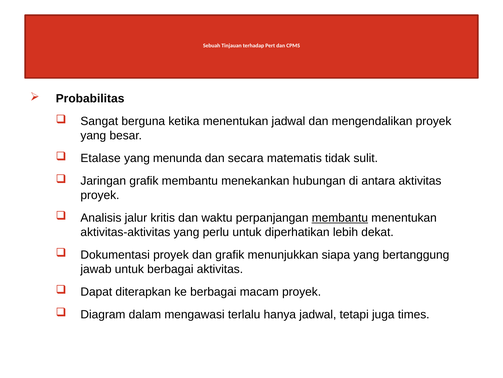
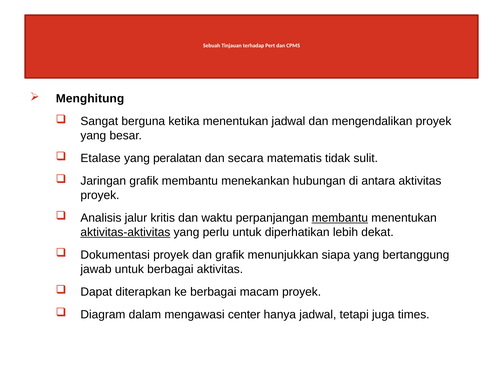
Probabilitas: Probabilitas -> Menghitung
menunda: menunda -> peralatan
aktivitas-aktivitas underline: none -> present
terlalu: terlalu -> center
